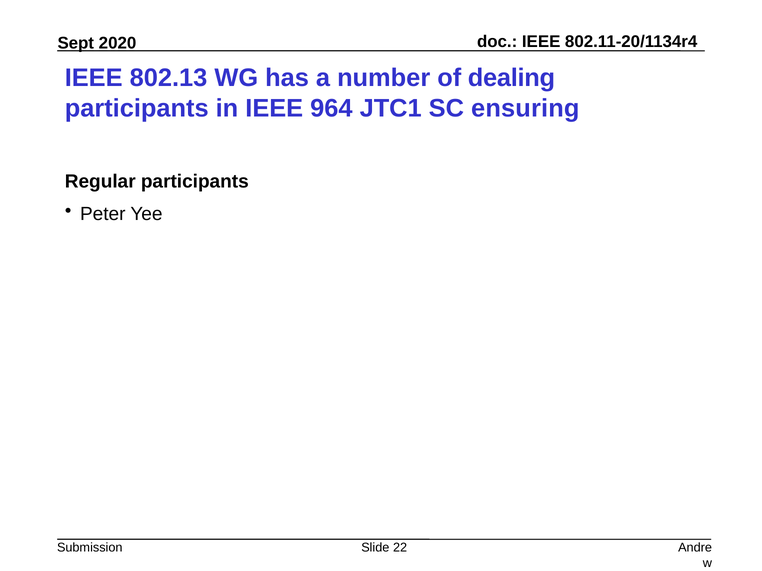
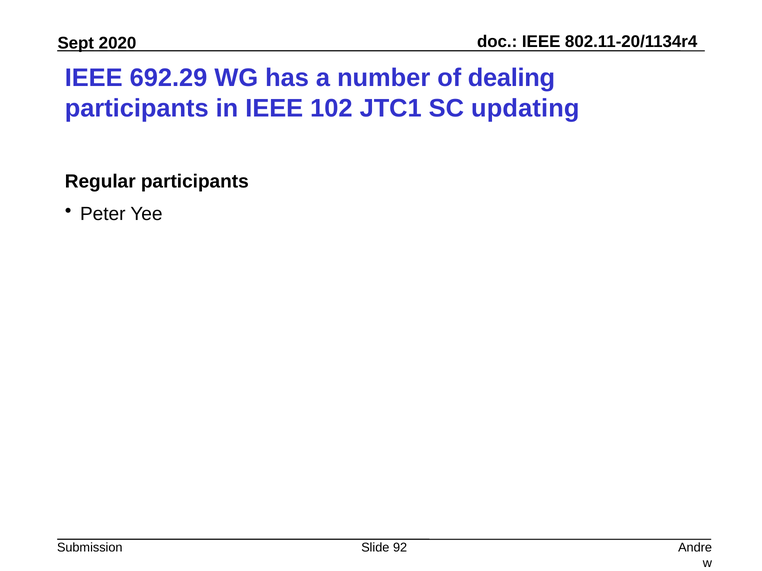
802.13: 802.13 -> 692.29
964: 964 -> 102
ensuring: ensuring -> updating
22: 22 -> 92
